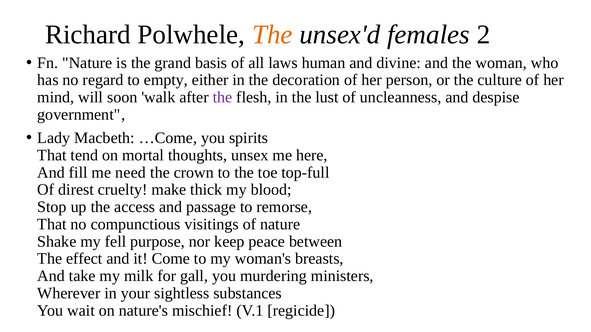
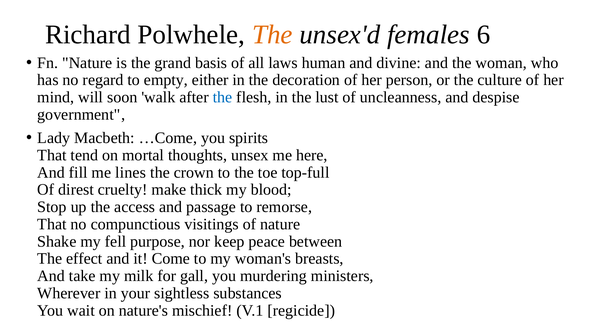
2: 2 -> 6
the at (223, 97) colour: purple -> blue
need: need -> lines
